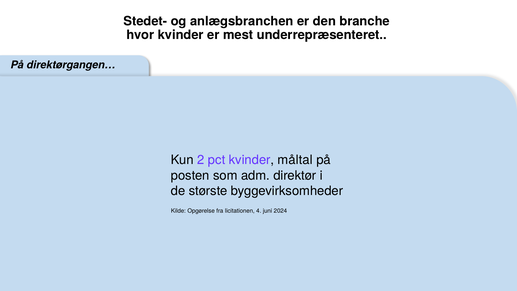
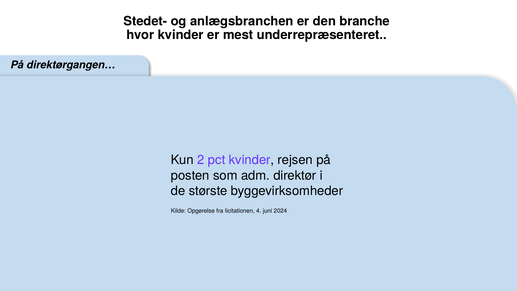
måltal: måltal -> rejsen
